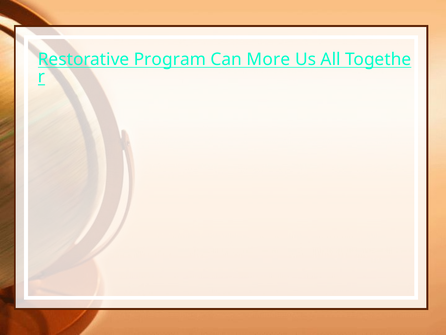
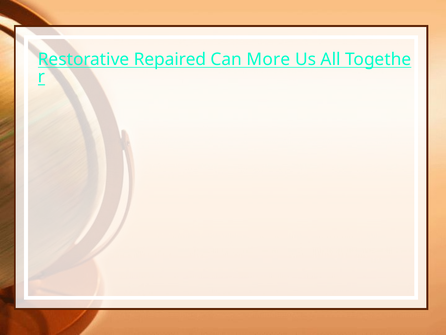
Program: Program -> Repaired
